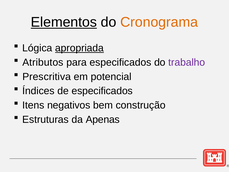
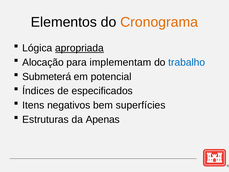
Elementos underline: present -> none
Atributos: Atributos -> Alocação
para especificados: especificados -> implementam
trabalho colour: purple -> blue
Prescritiva: Prescritiva -> Submeterá
construção: construção -> superfícies
